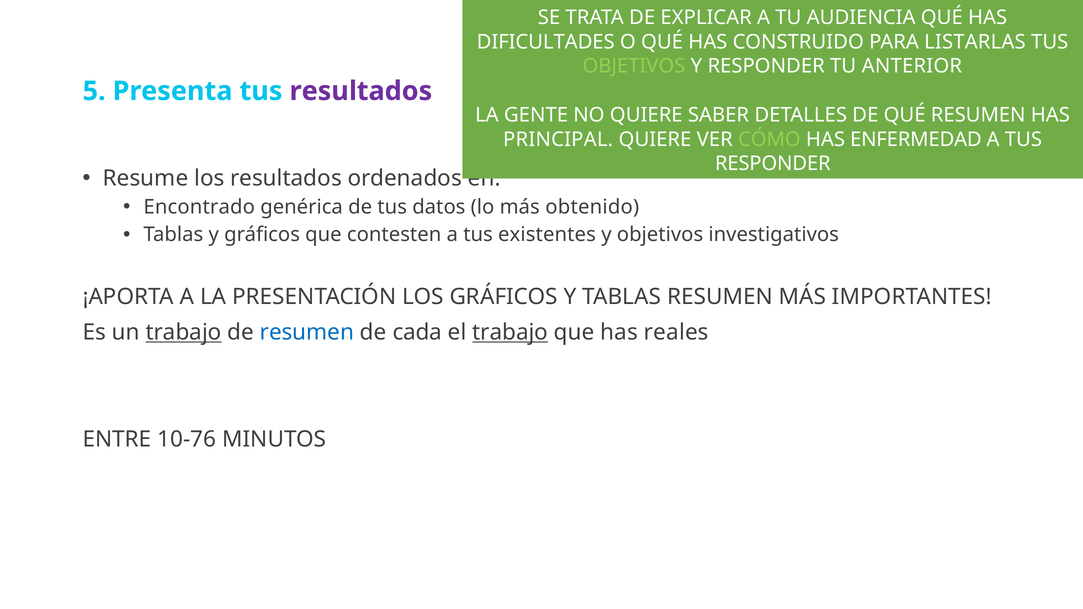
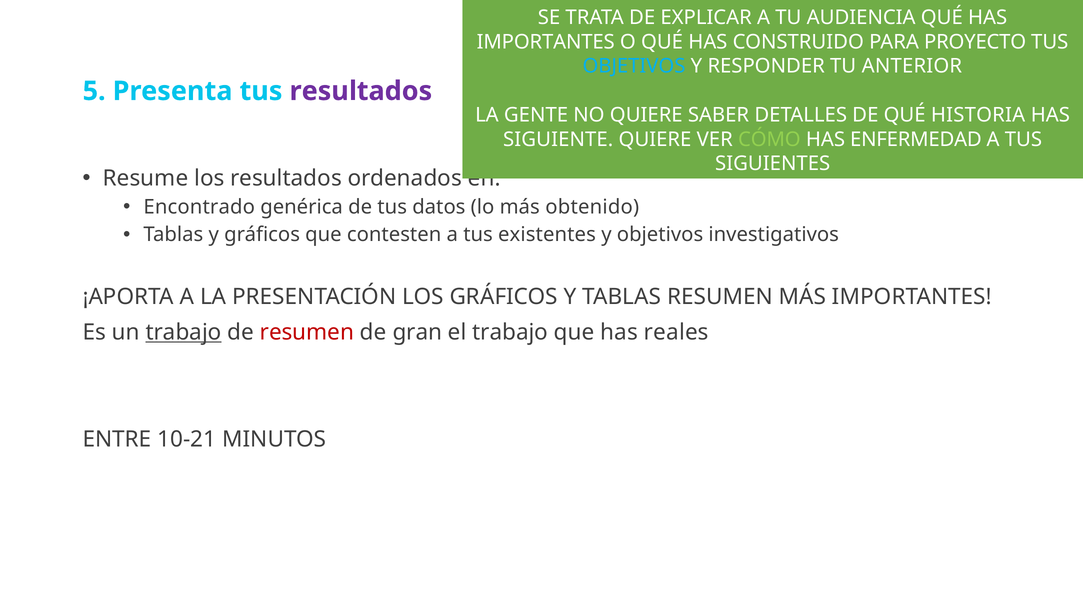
DIFICULTADES at (546, 42): DIFICULTADES -> IMPORTANTES
LISTARLAS: LISTARLAS -> PROYECTO
OBJETIVOS at (634, 66) colour: light green -> light blue
QUÉ RESUMEN: RESUMEN -> HISTORIA
PRINCIPAL: PRINCIPAL -> SIGUIENTE
RESPONDER at (773, 164): RESPONDER -> SIGUIENTES
resumen at (307, 332) colour: blue -> red
cada: cada -> gran
trabajo at (510, 332) underline: present -> none
10-76: 10-76 -> 10-21
